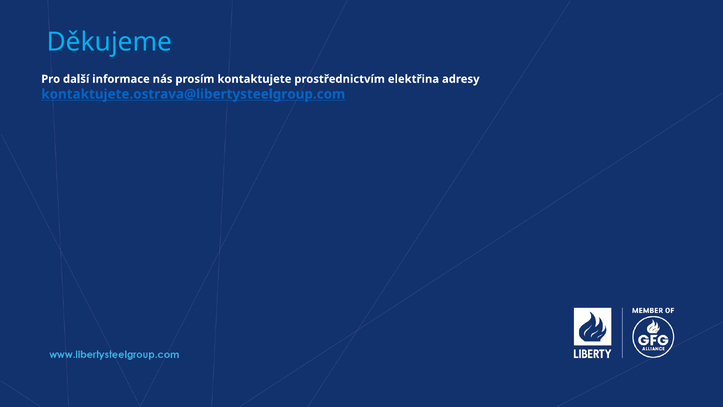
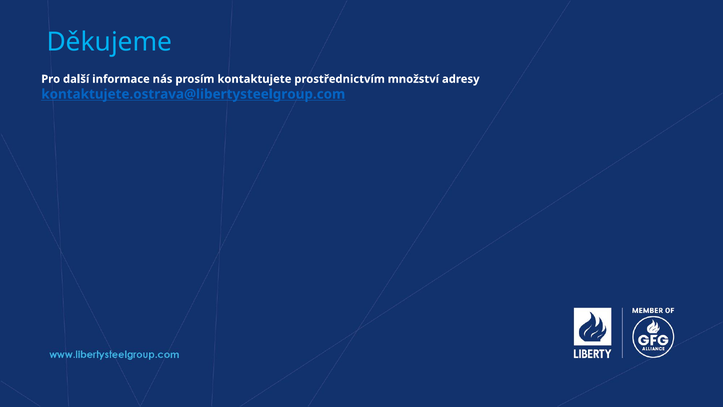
elektřina: elektřina -> množství
